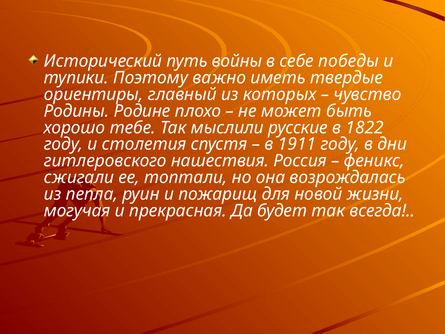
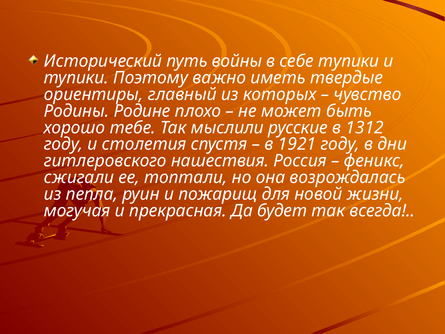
себе победы: победы -> тупики
1822: 1822 -> 1312
1911: 1911 -> 1921
